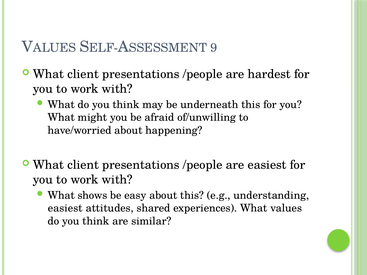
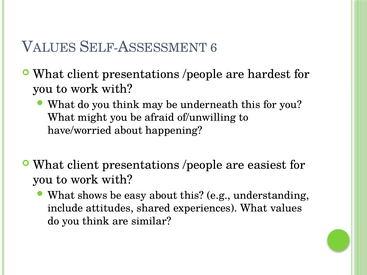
9: 9 -> 6
easiest at (65, 208): easiest -> include
